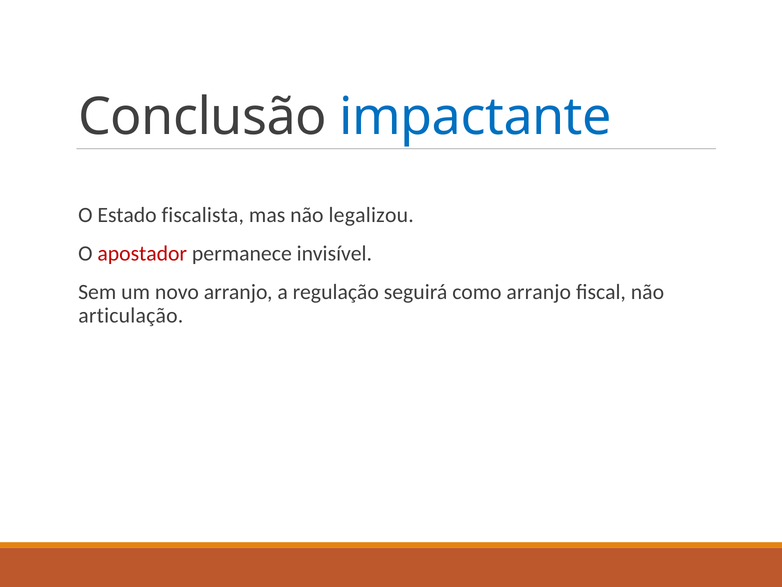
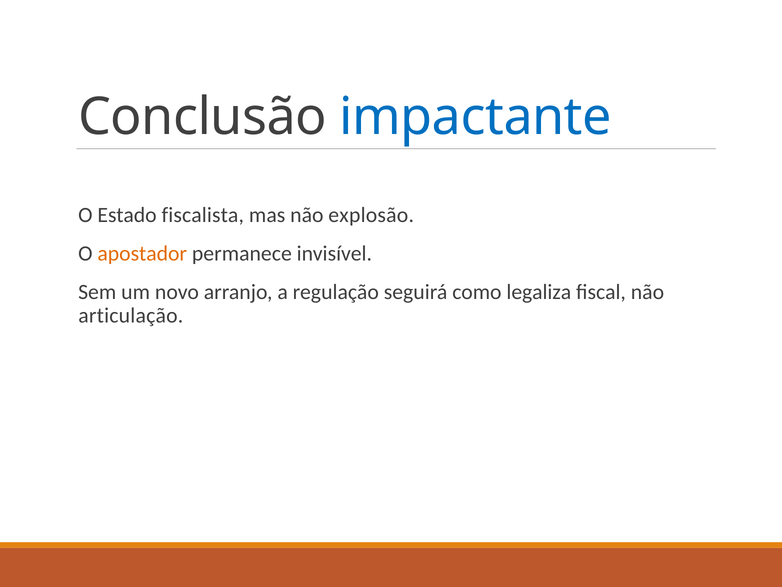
legalizou: legalizou -> explosão
apostador colour: red -> orange
como arranjo: arranjo -> legaliza
